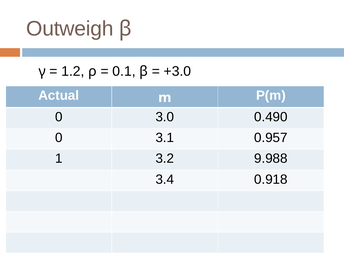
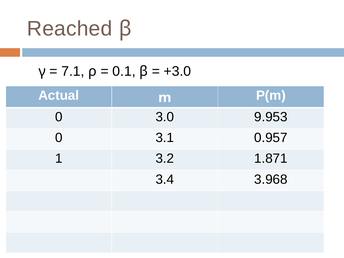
Outweigh: Outweigh -> Reached
1.2: 1.2 -> 7.1
0.490: 0.490 -> 9.953
9.988: 9.988 -> 1.871
0.918: 0.918 -> 3.968
